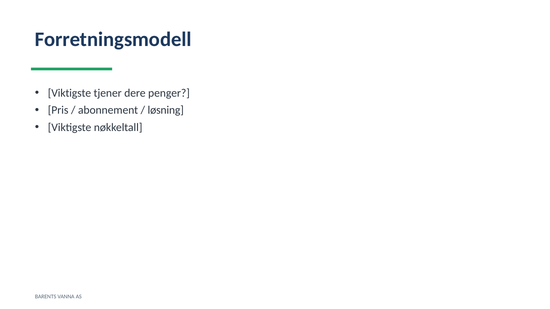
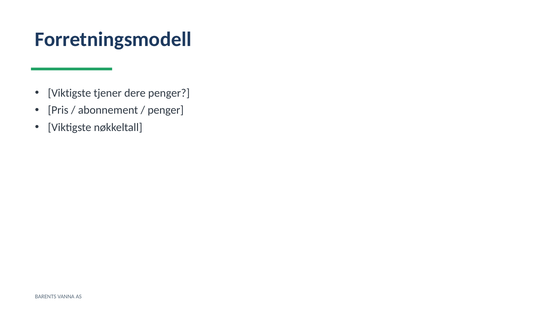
løsning at (166, 110): løsning -> penger
